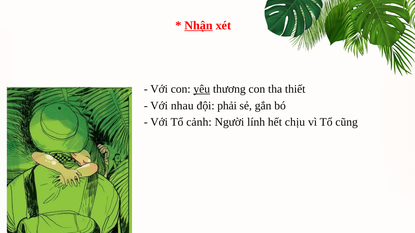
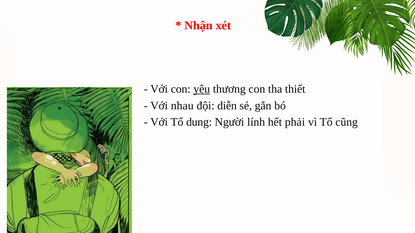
Nhận underline: present -> none
phải: phải -> diễn
cảnh: cảnh -> dung
chịu: chịu -> phải
